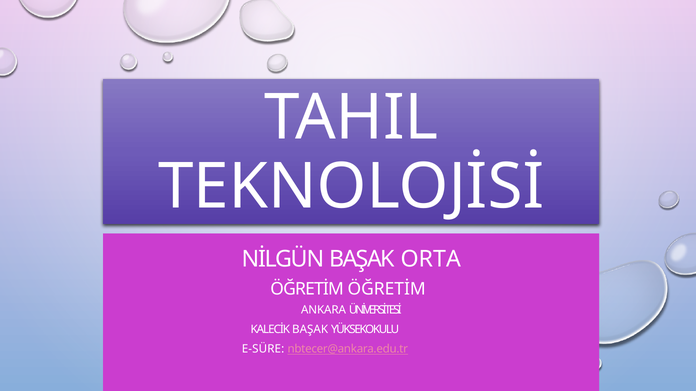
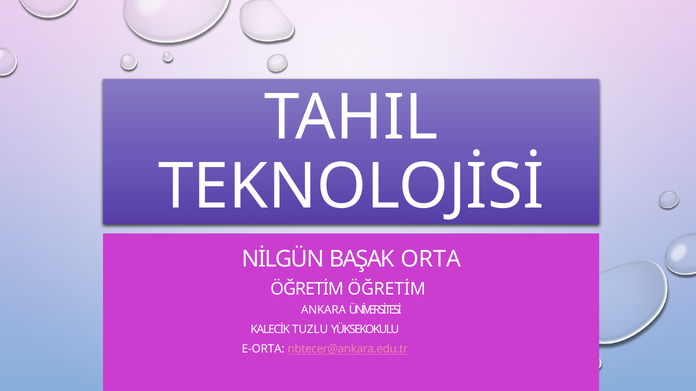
KALECİK BAŞAK: BAŞAK -> TUZLU
E-SÜRE: E-SÜRE -> E-ORTA
